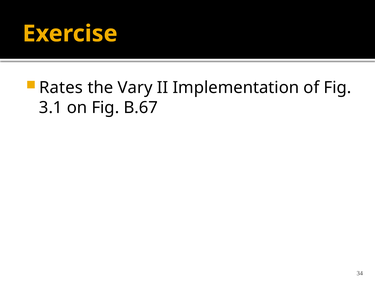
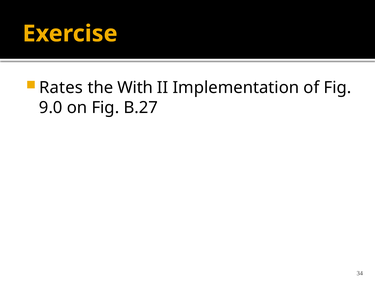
Vary: Vary -> With
3.1: 3.1 -> 9.0
B.67: B.67 -> B.27
